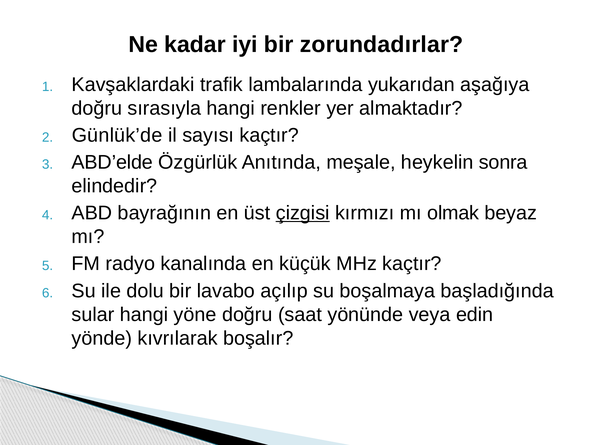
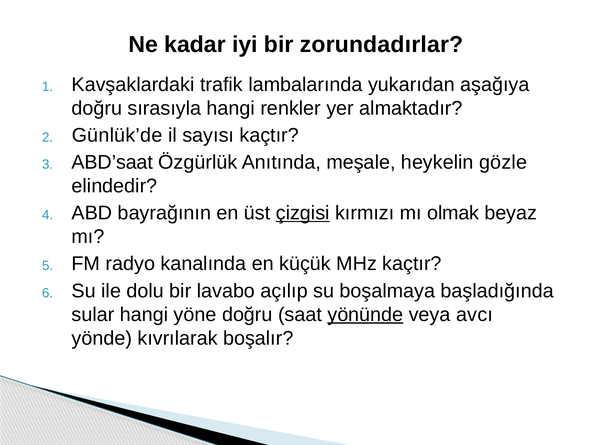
ABD’elde: ABD’elde -> ABD’saat
sonra: sonra -> gözle
yönünde underline: none -> present
edin: edin -> avcı
